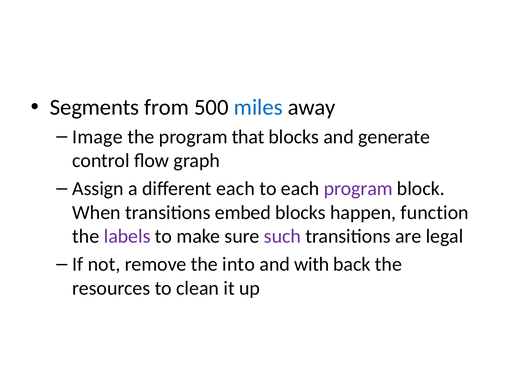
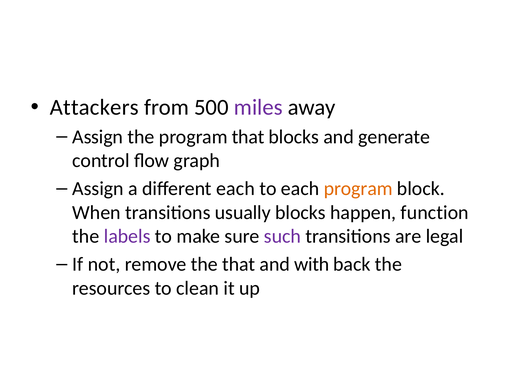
Segments: Segments -> Attackers
miles colour: blue -> purple
Image at (98, 137): Image -> Assign
program at (358, 189) colour: purple -> orange
embed: embed -> usually
the into: into -> that
